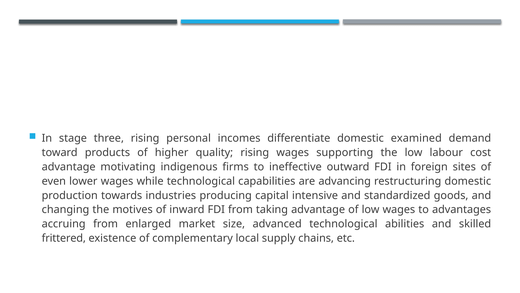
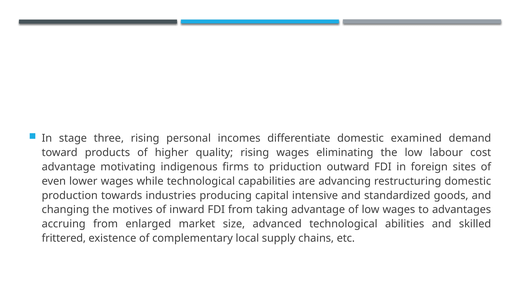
supporting: supporting -> eliminating
ineffective: ineffective -> priduction
